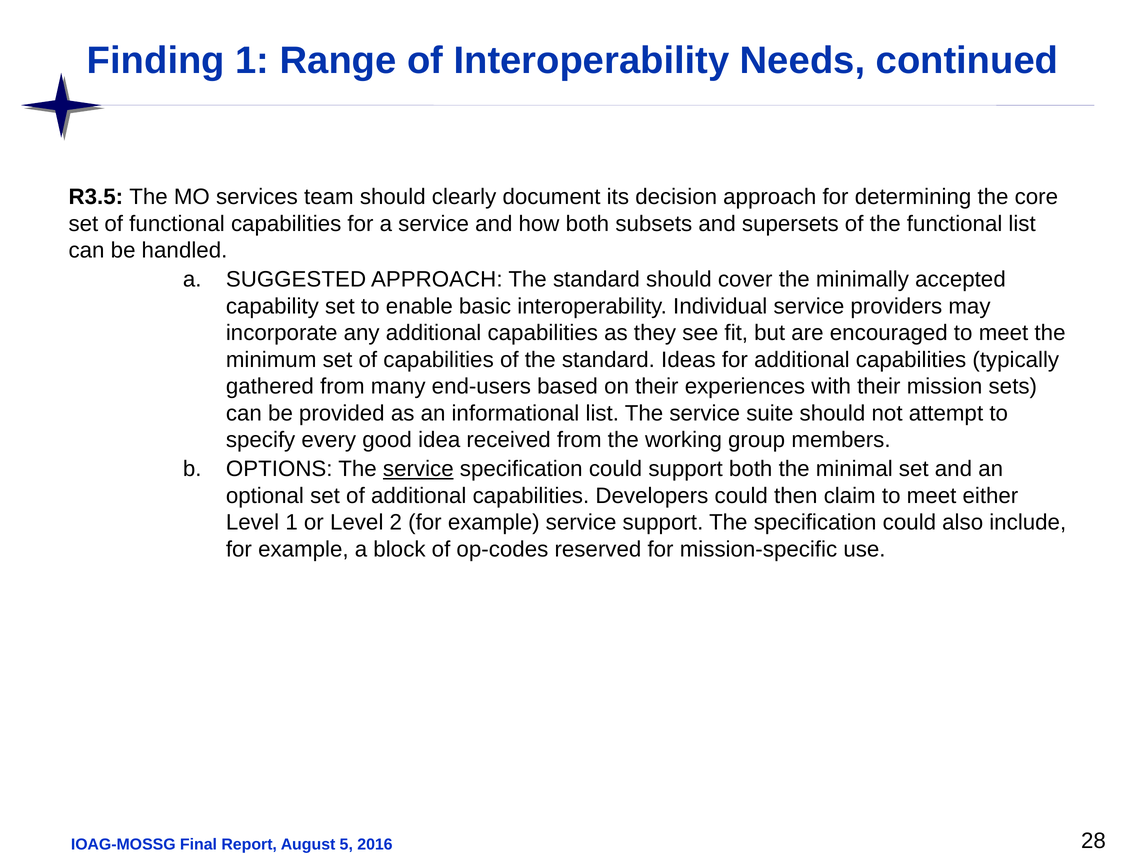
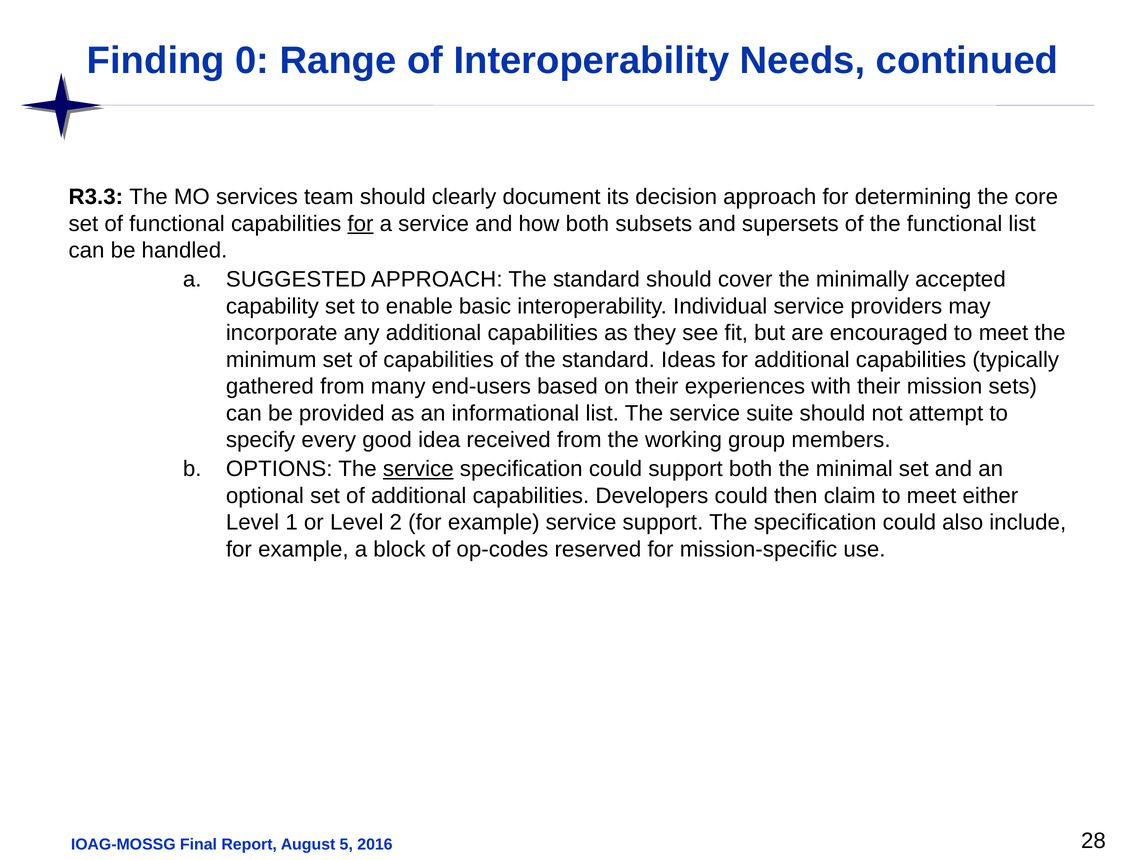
Finding 1: 1 -> 0
R3.5: R3.5 -> R3.3
for at (360, 224) underline: none -> present
